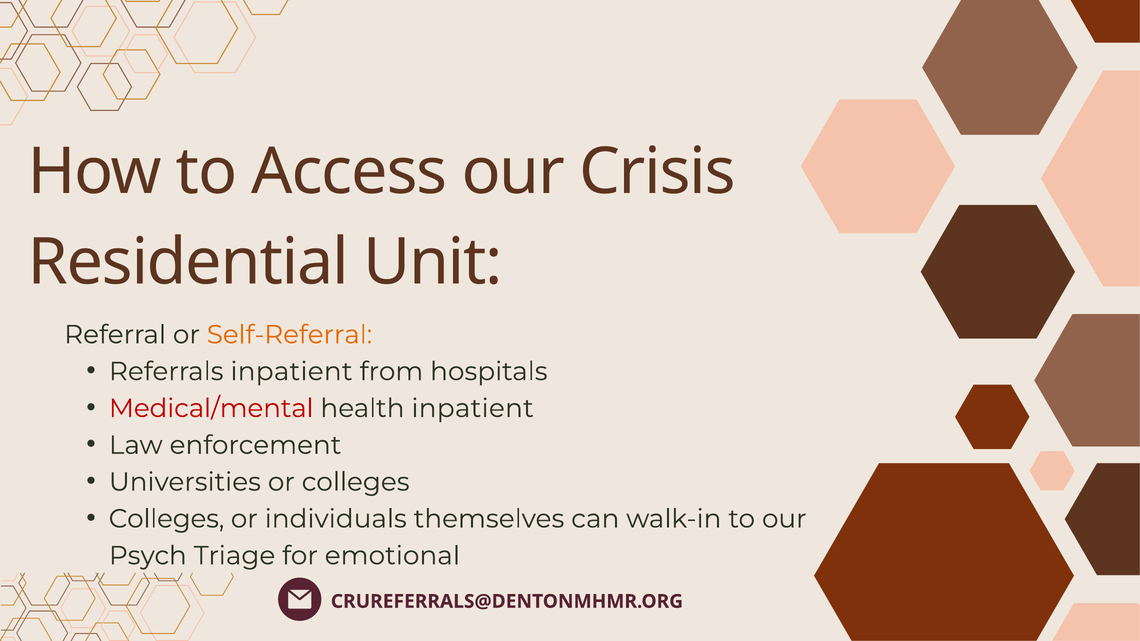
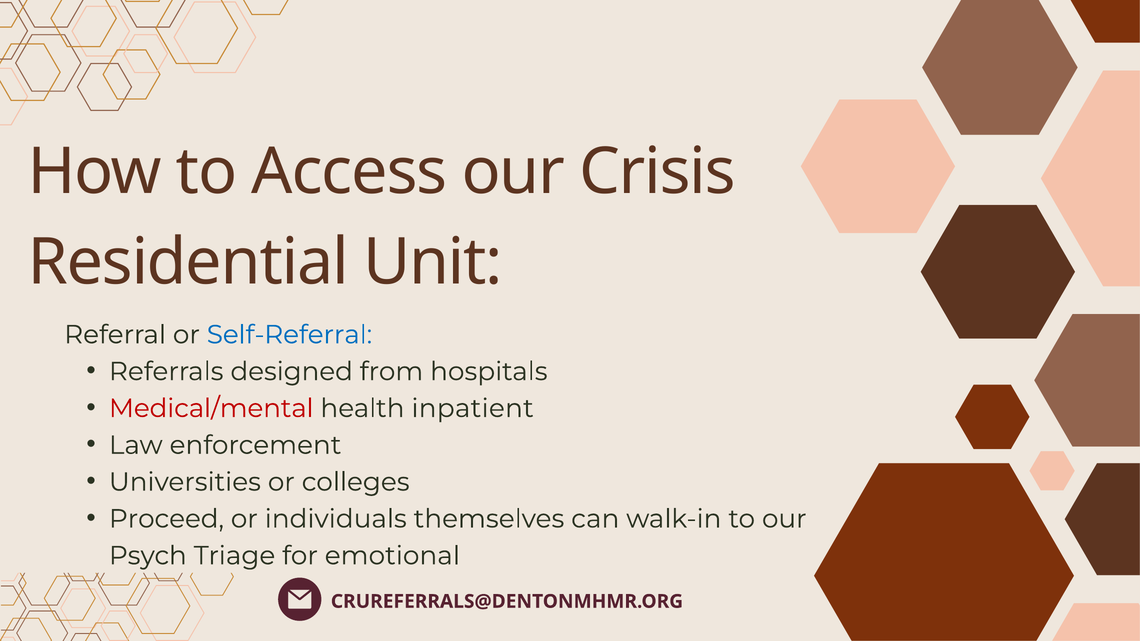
Self-Referral colour: orange -> blue
Referrals inpatient: inpatient -> designed
Colleges at (167, 519): Colleges -> Proceed
